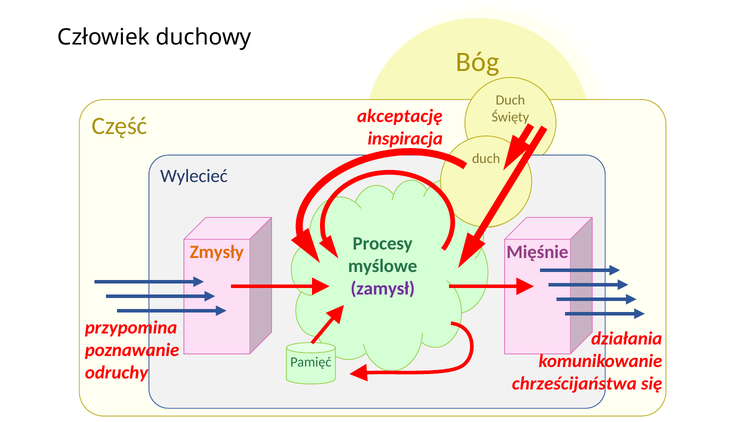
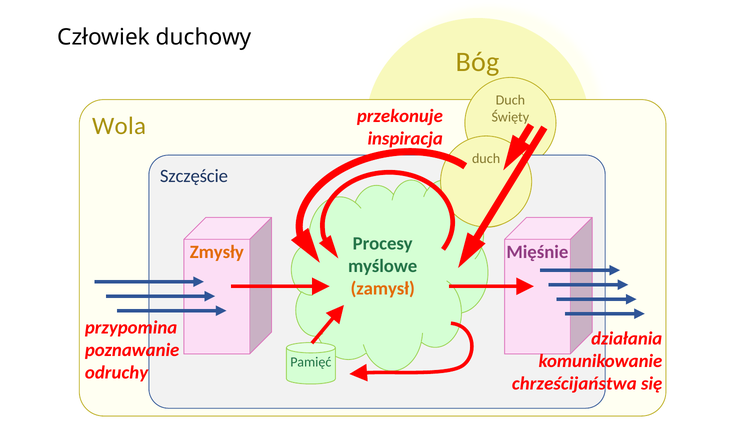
akceptację: akceptację -> przekonuje
Część: Część -> Wola
Wylecieć: Wylecieć -> Szczęście
zamysł colour: purple -> orange
